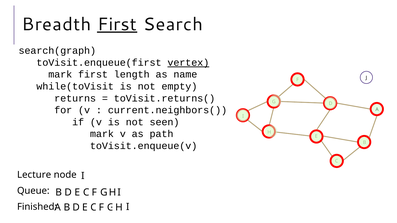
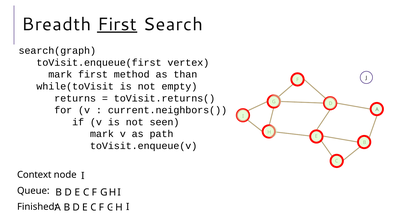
vertex underline: present -> none
length: length -> method
name: name -> than
Lecture: Lecture -> Context
